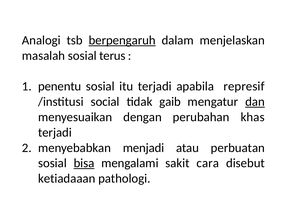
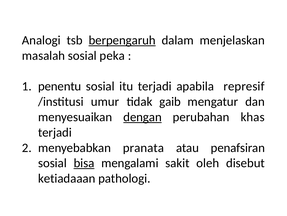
terus: terus -> peka
social: social -> umur
dan underline: present -> none
dengan underline: none -> present
menjadi: menjadi -> pranata
perbuatan: perbuatan -> penafsiran
cara: cara -> oleh
